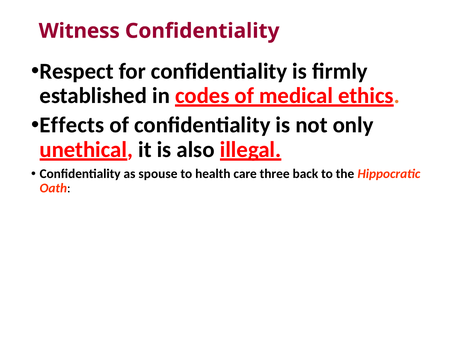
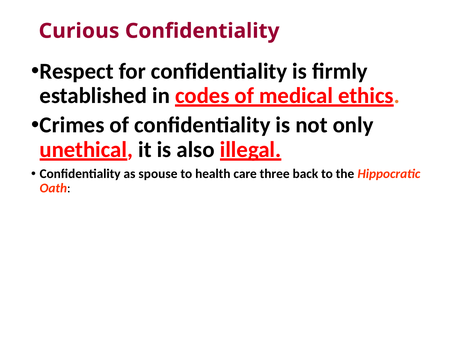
Witness: Witness -> Curious
Effects: Effects -> Crimes
